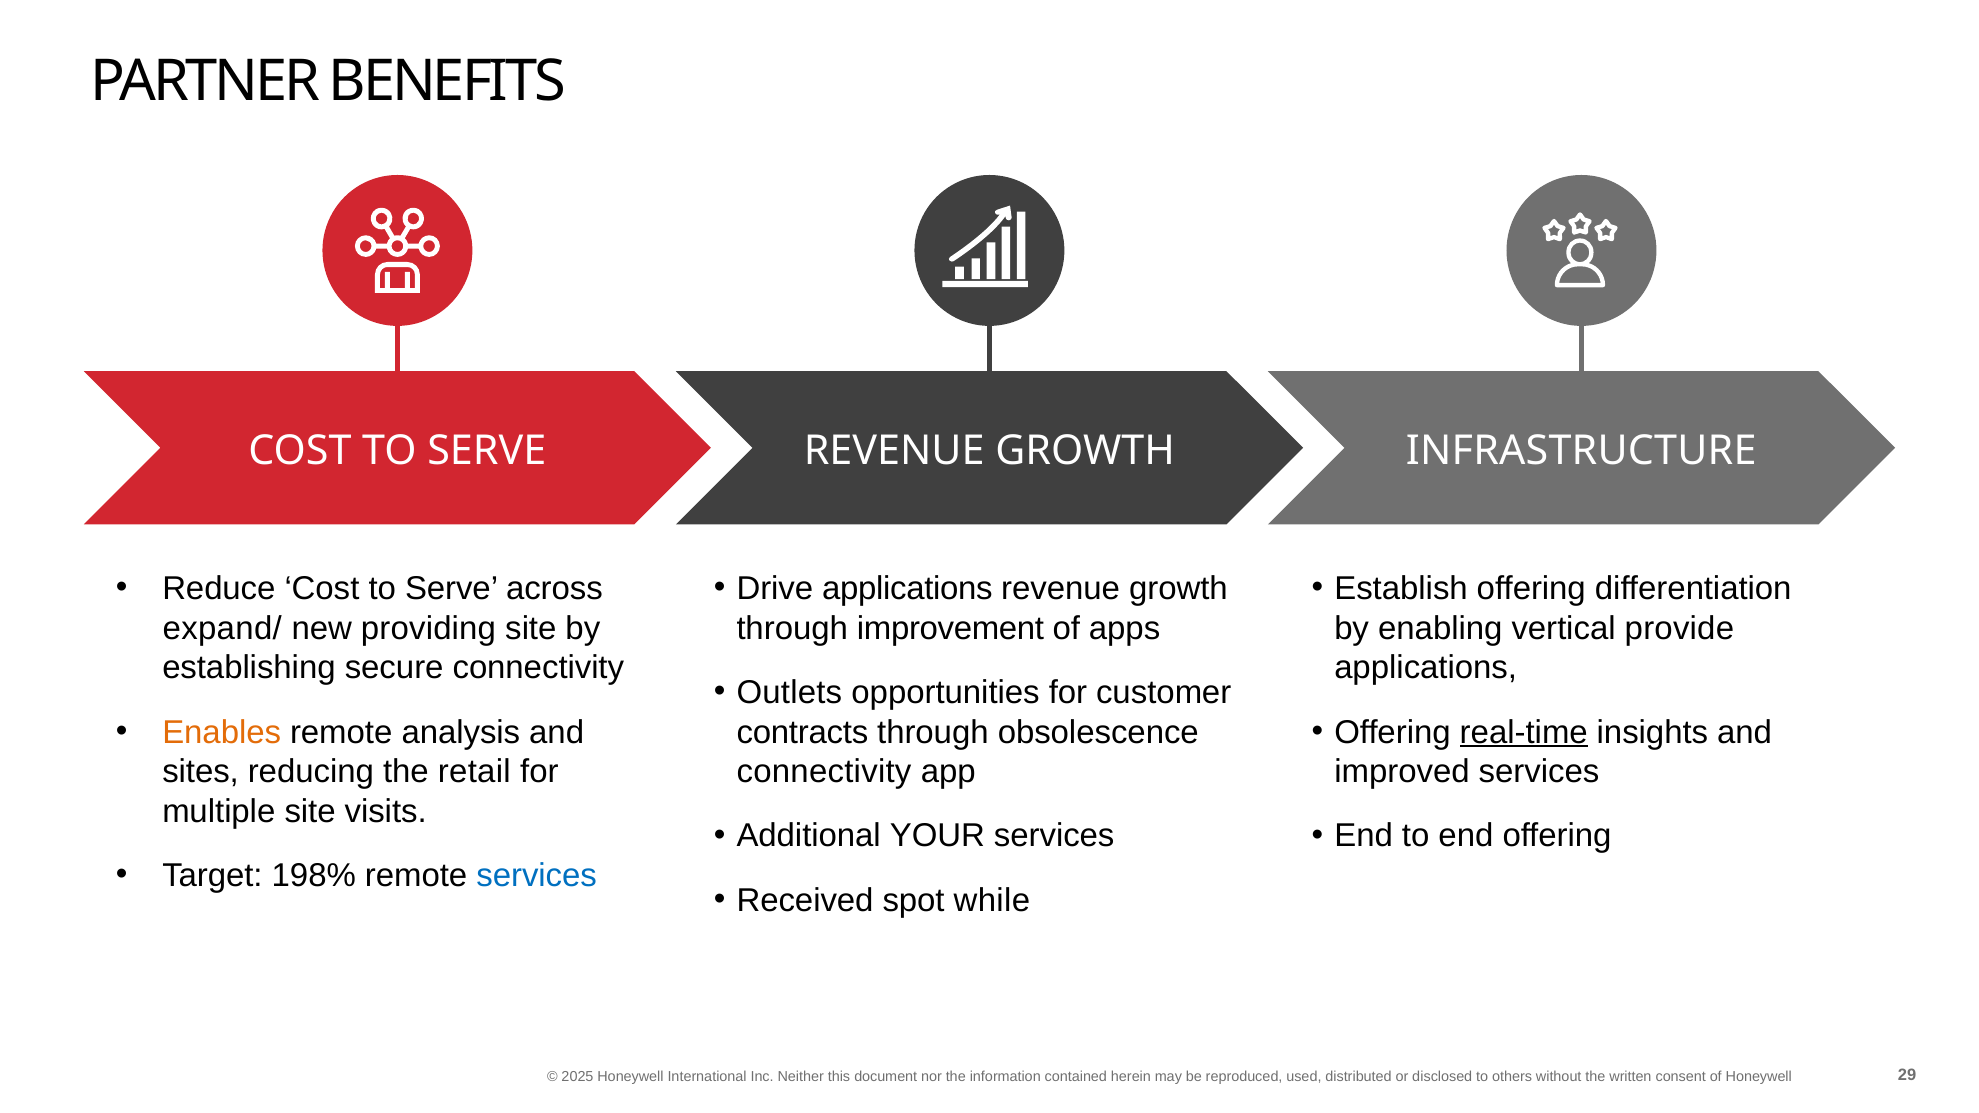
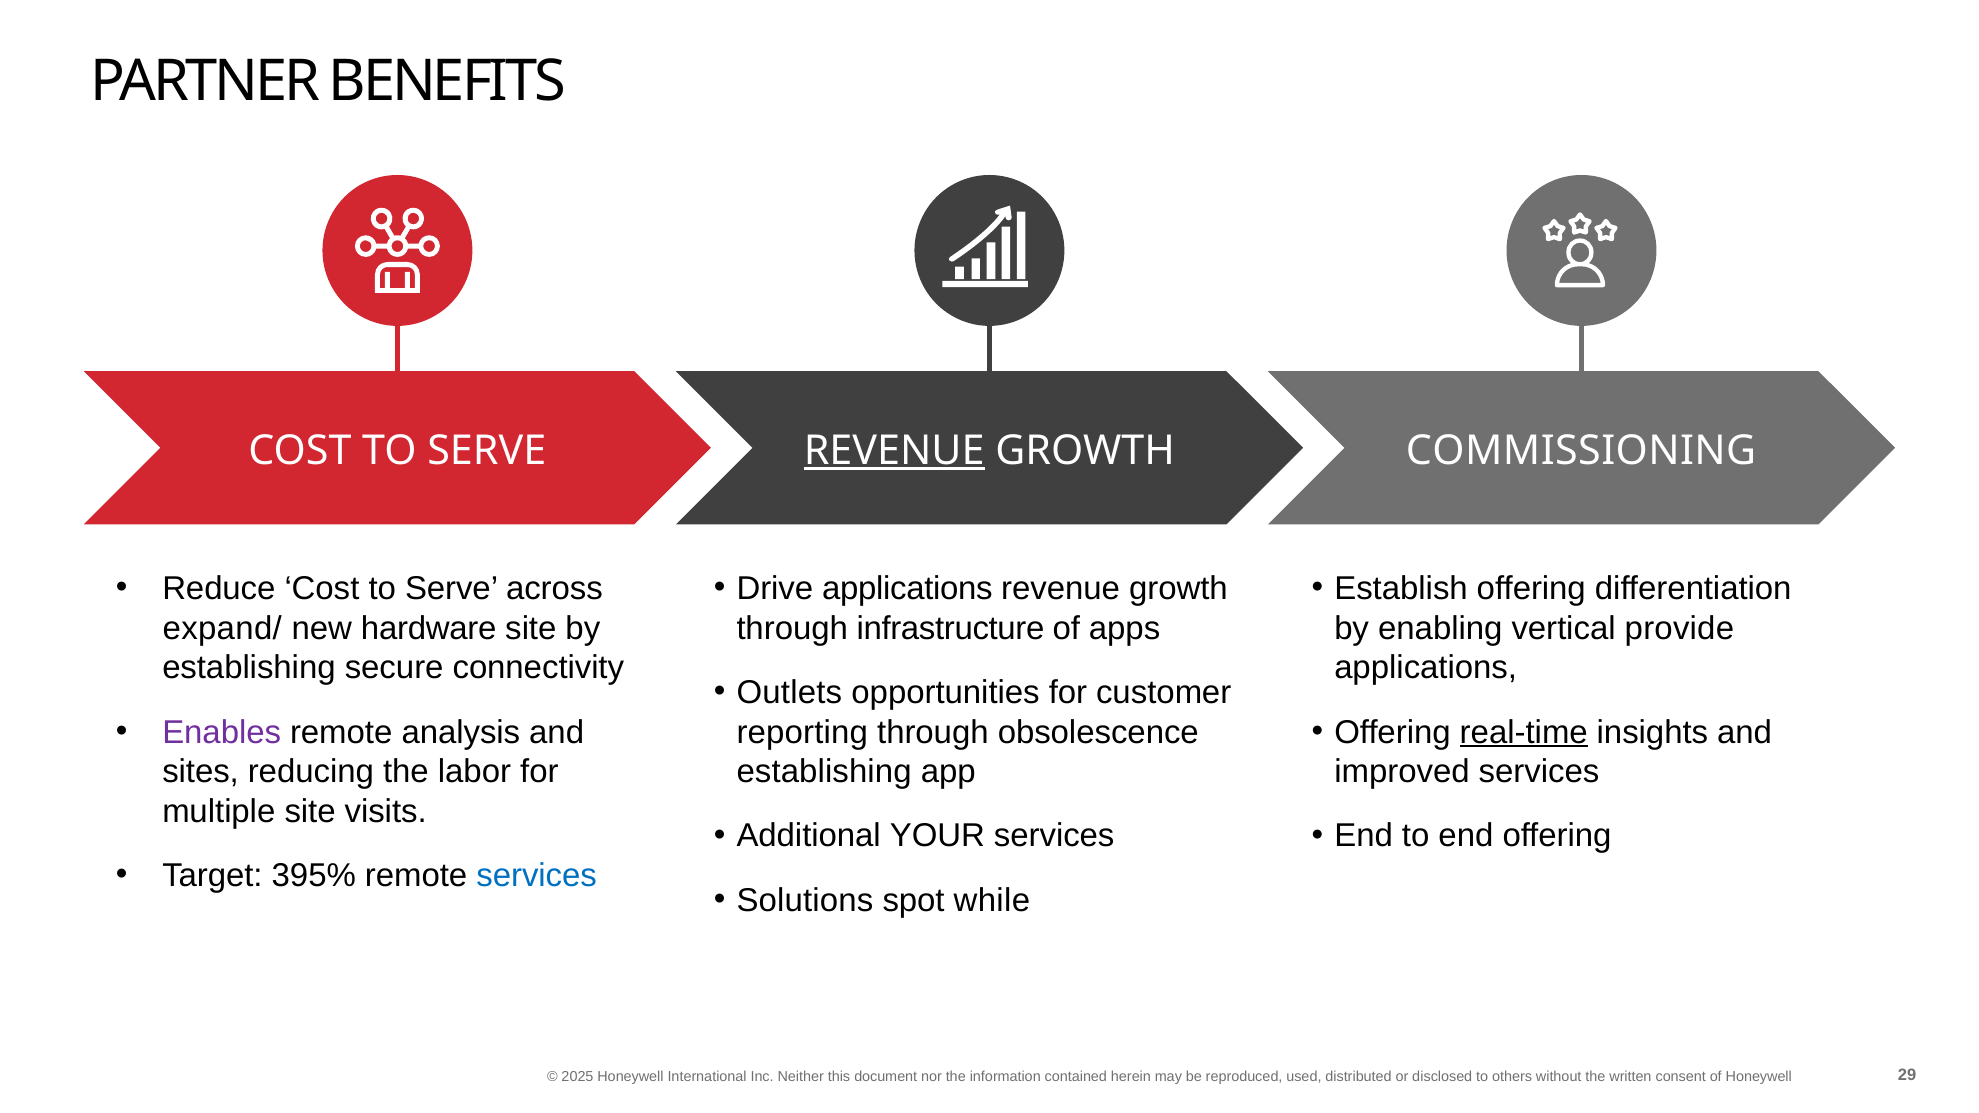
REVENUE at (894, 451) underline: none -> present
INFRASTRUCTURE: INFRASTRUCTURE -> COMMISSIONING
providing: providing -> hardware
improvement: improvement -> infrastructure
Enables colour: orange -> purple
contracts: contracts -> reporting
retail: retail -> labor
connectivity at (824, 772): connectivity -> establishing
198%: 198% -> 395%
Received: Received -> Solutions
